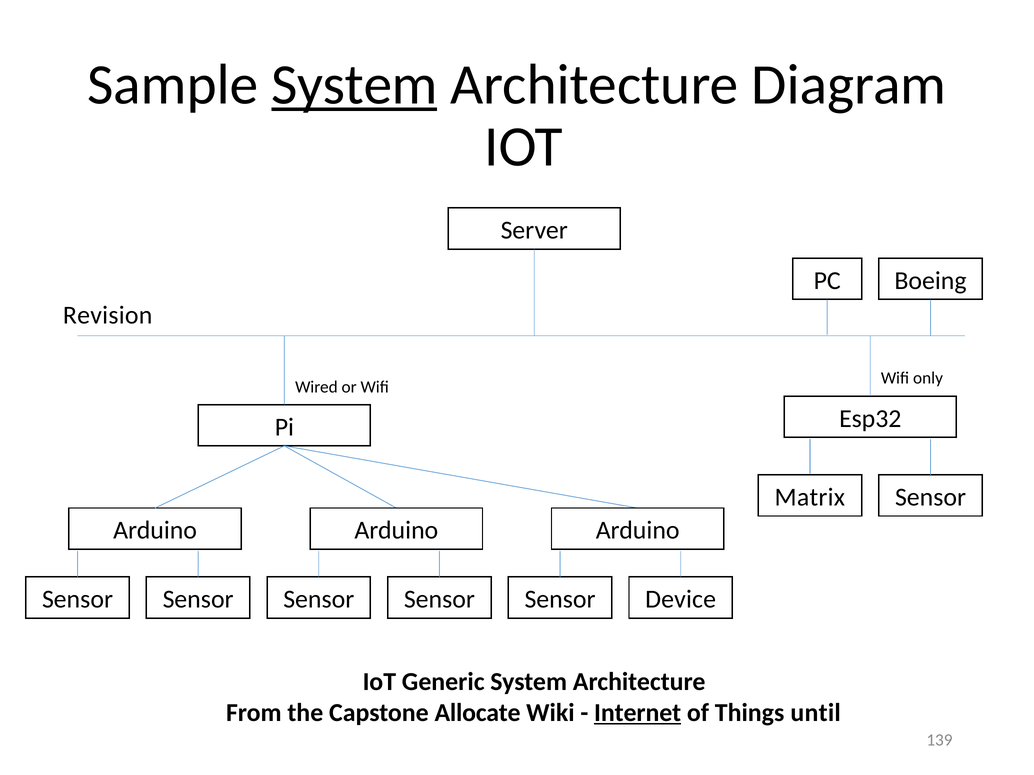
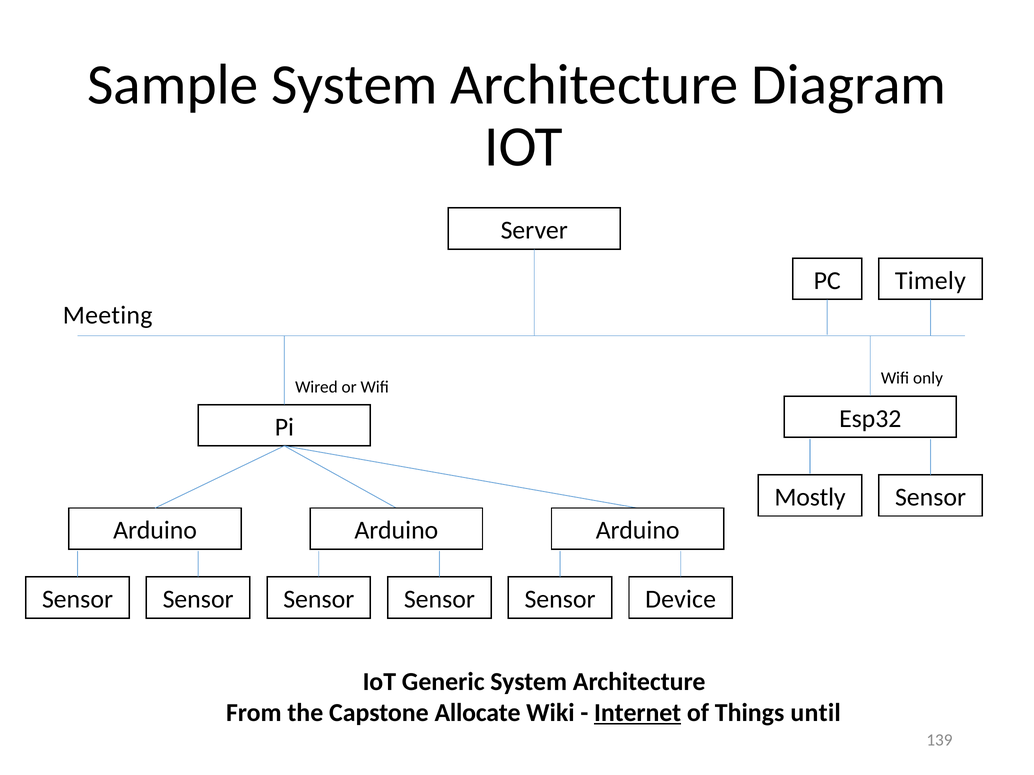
System at (354, 85) underline: present -> none
Boeing: Boeing -> Timely
Revision: Revision -> Meeting
Matrix: Matrix -> Mostly
